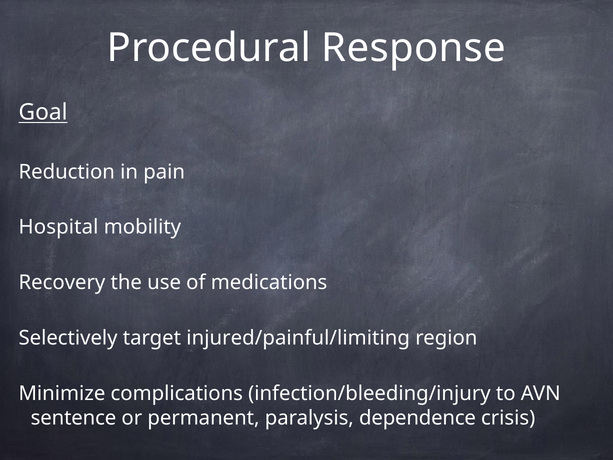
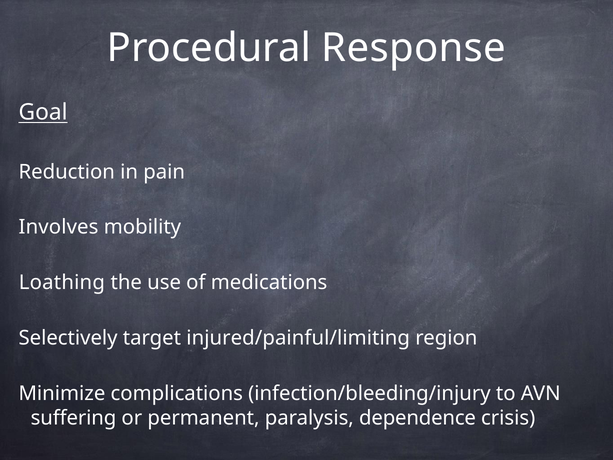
Hospital: Hospital -> Involves
Recovery: Recovery -> Loathing
sentence: sentence -> suffering
